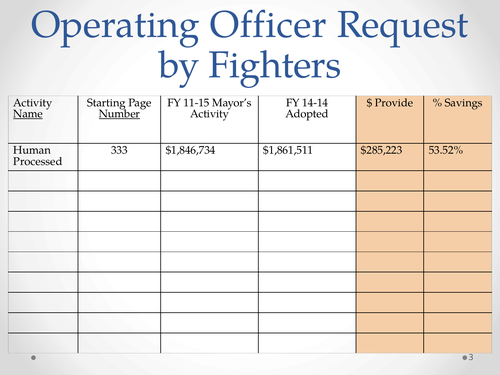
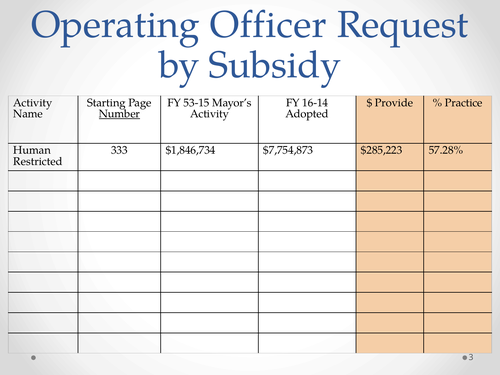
Fighters: Fighters -> Subsidy
11-15: 11-15 -> 53-15
14-14: 14-14 -> 16-14
Savings: Savings -> Practice
Name underline: present -> none
$1,861,511: $1,861,511 -> $7,754,873
53.52%: 53.52% -> 57.28%
Processed: Processed -> Restricted
